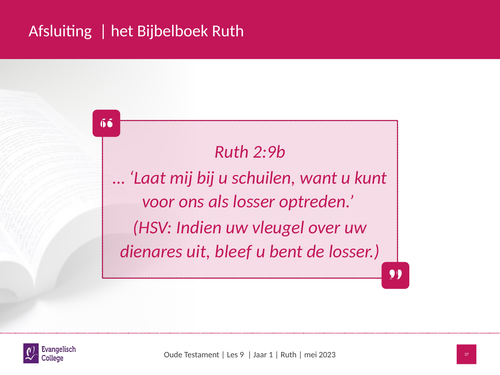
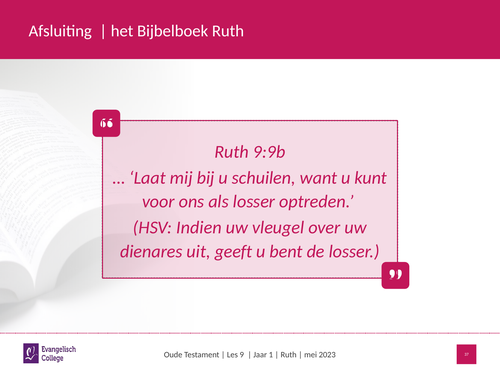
2:9b: 2:9b -> 9:9b
bleef: bleef -> geeft
